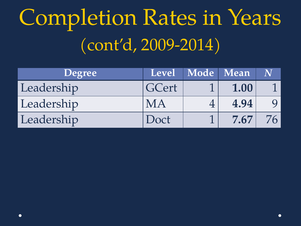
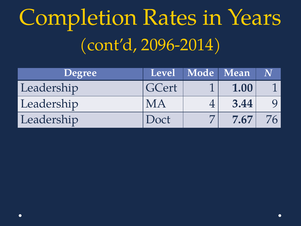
2009-2014: 2009-2014 -> 2096-2014
4.94: 4.94 -> 3.44
Doct 1: 1 -> 7
